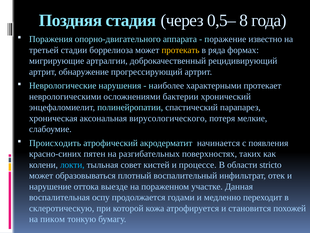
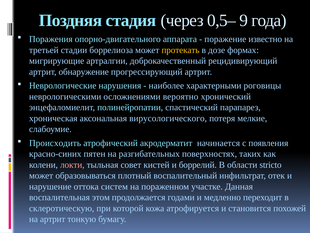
8: 8 -> 9
ряда: ряда -> дозе
протекает: протекает -> роговицы
бактерии: бактерии -> вероятно
локти colour: light blue -> pink
процессе: процессе -> боррелий
выезде: выезде -> систем
оспу: оспу -> этом
на пиком: пиком -> артрит
